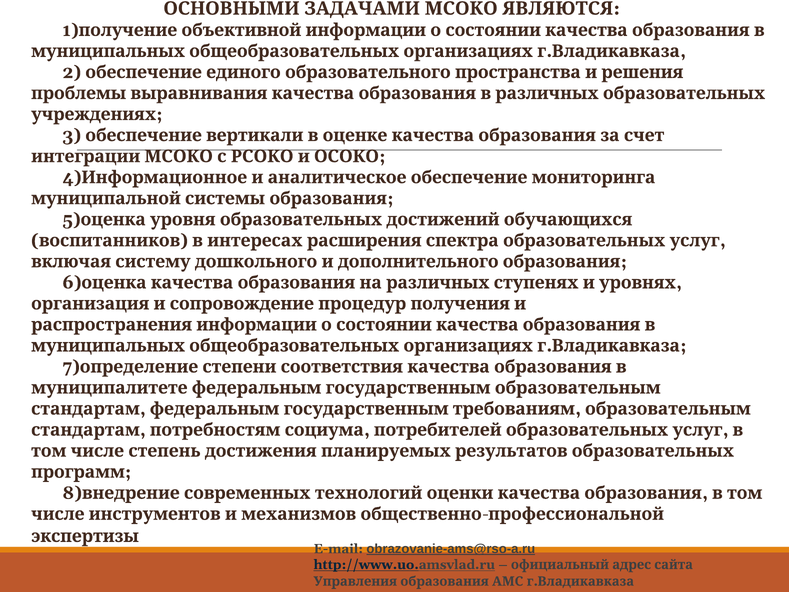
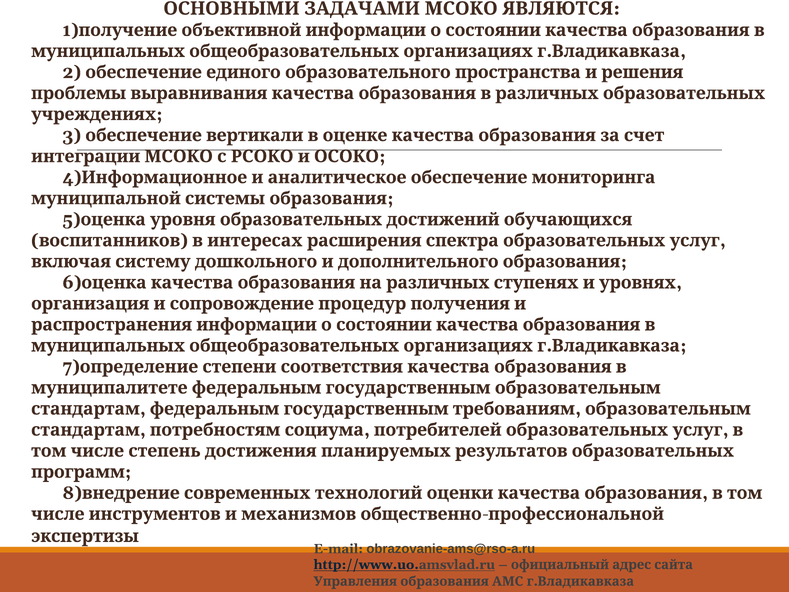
obrazovanie-ams@rso-a.ru underline: present -> none
